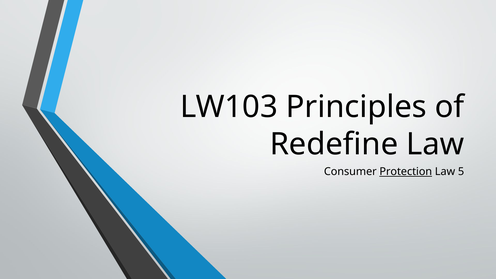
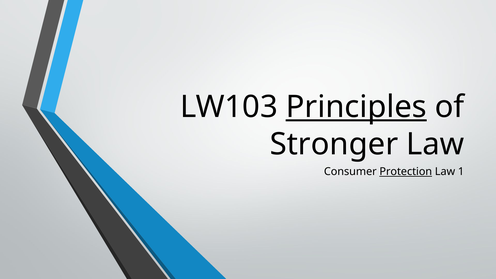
Principles underline: none -> present
Redefine: Redefine -> Stronger
5: 5 -> 1
